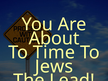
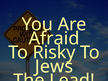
About: About -> Afraid
Time: Time -> Risky
